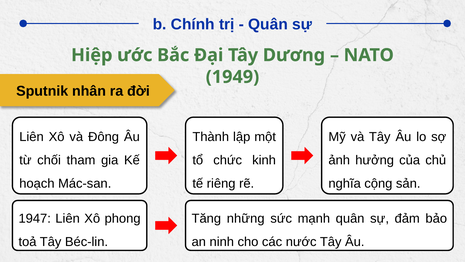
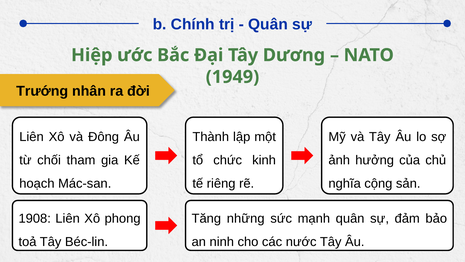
Sputnik: Sputnik -> Trướng
1947: 1947 -> 1908
